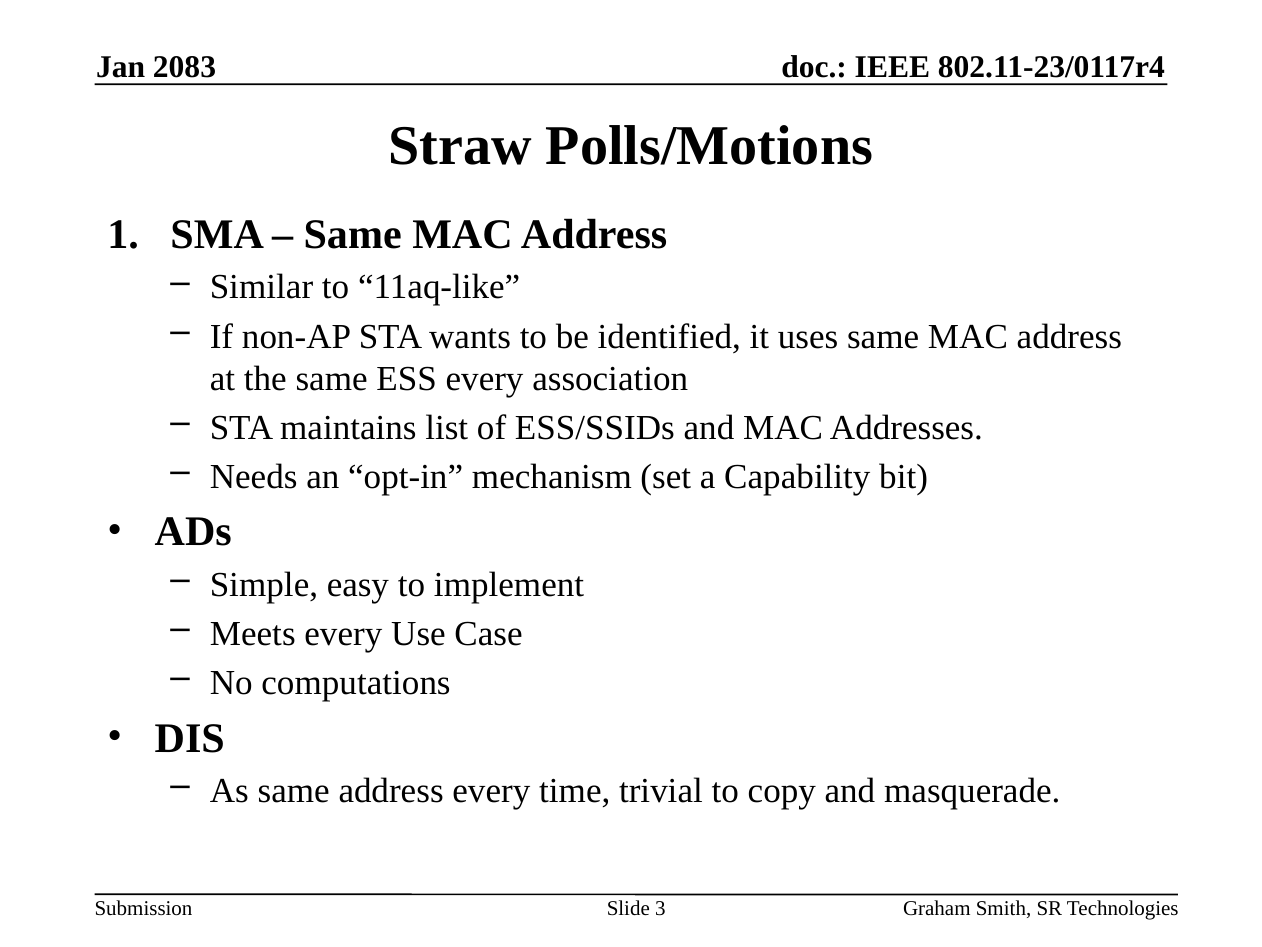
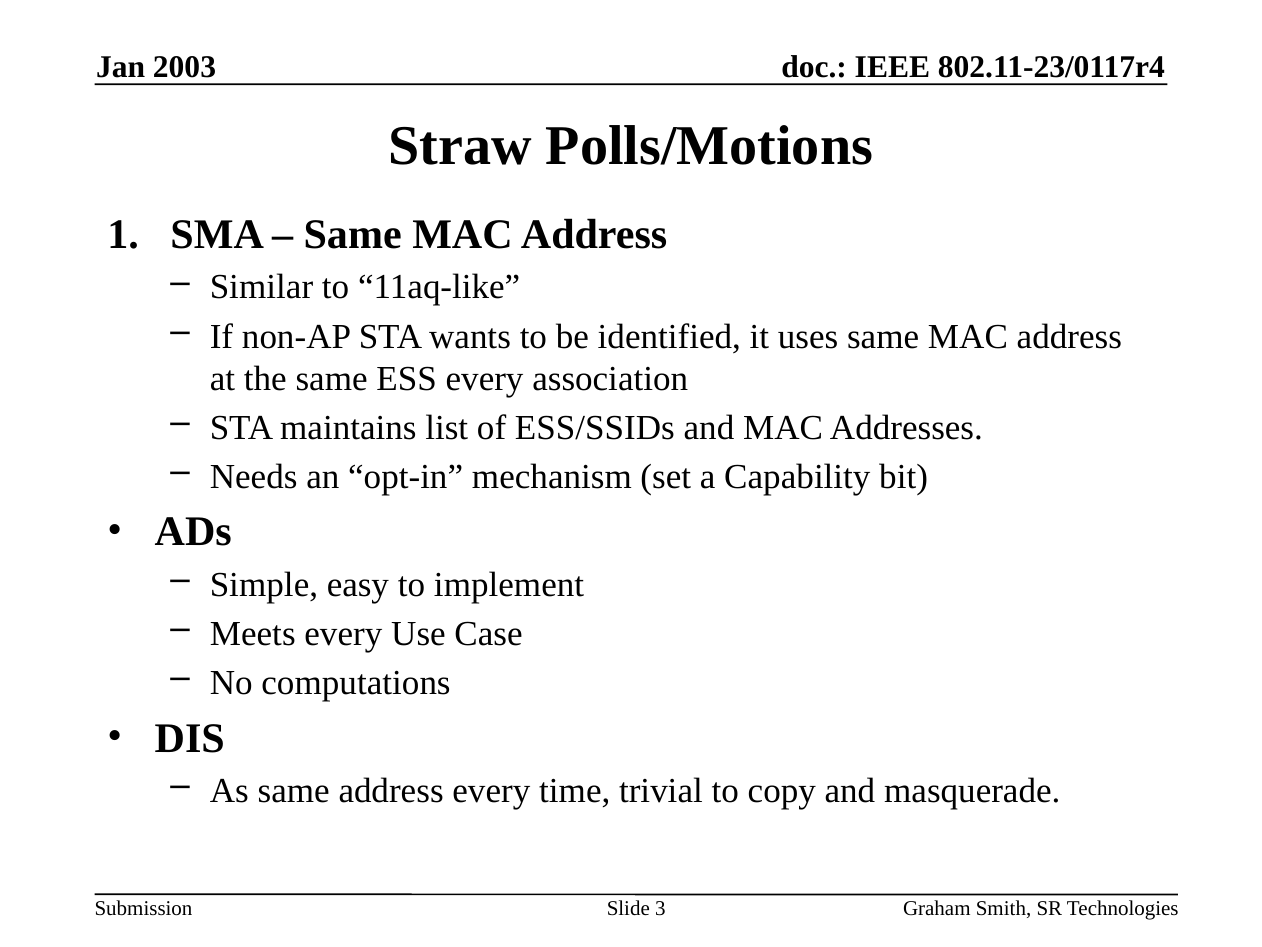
2083: 2083 -> 2003
